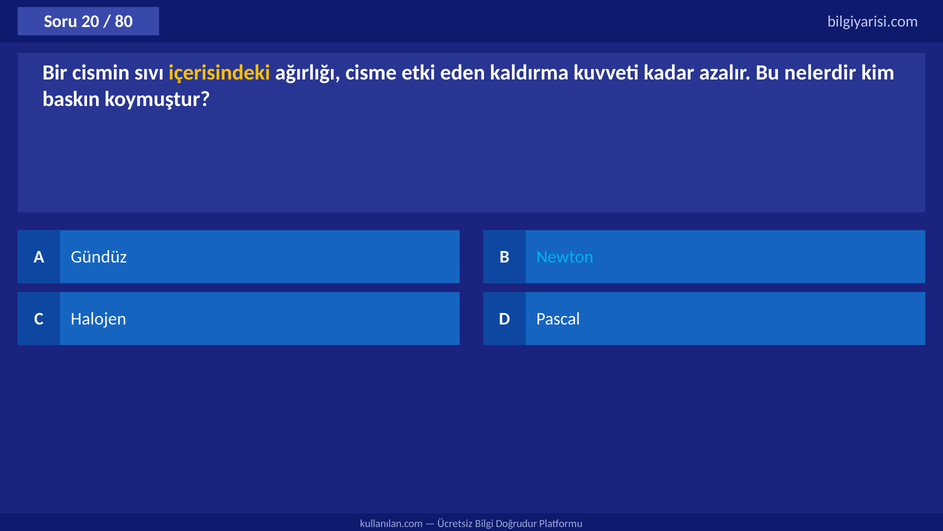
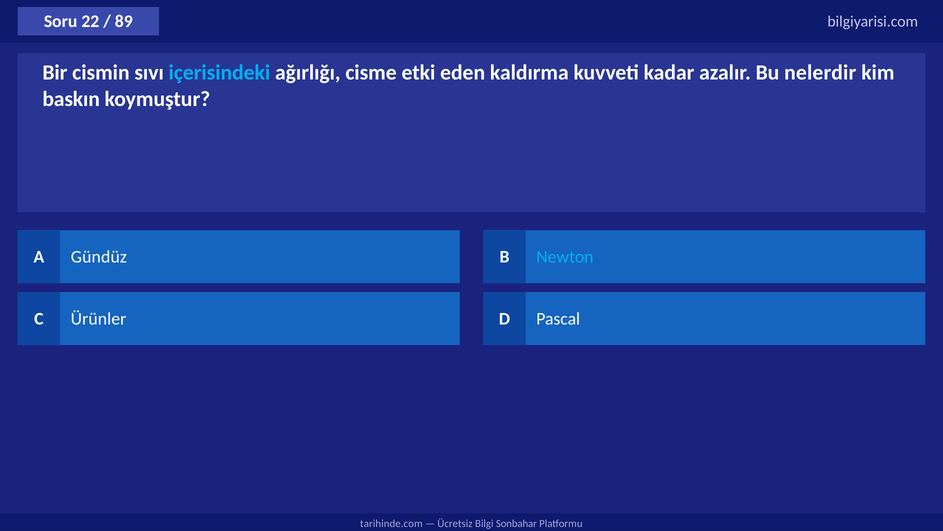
20: 20 -> 22
80: 80 -> 89
içerisindeki colour: yellow -> light blue
Halojen: Halojen -> Ürünler
kullanılan.com: kullanılan.com -> tarihinde.com
Doğrudur: Doğrudur -> Sonbahar
